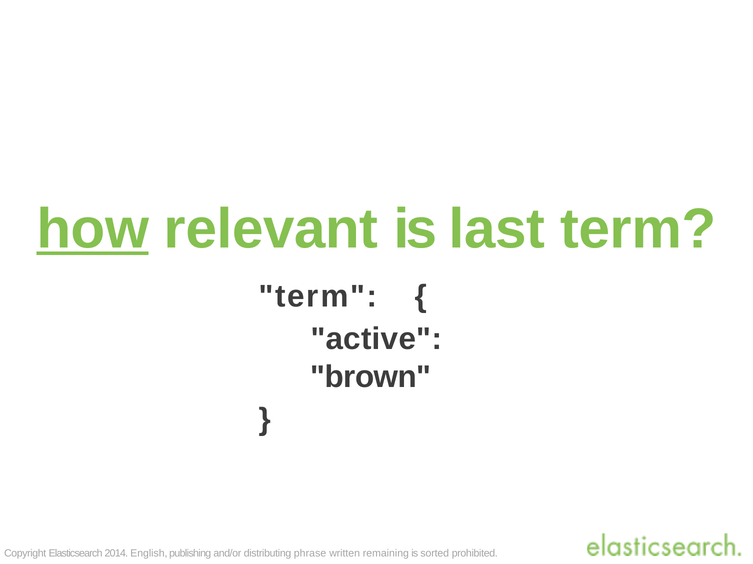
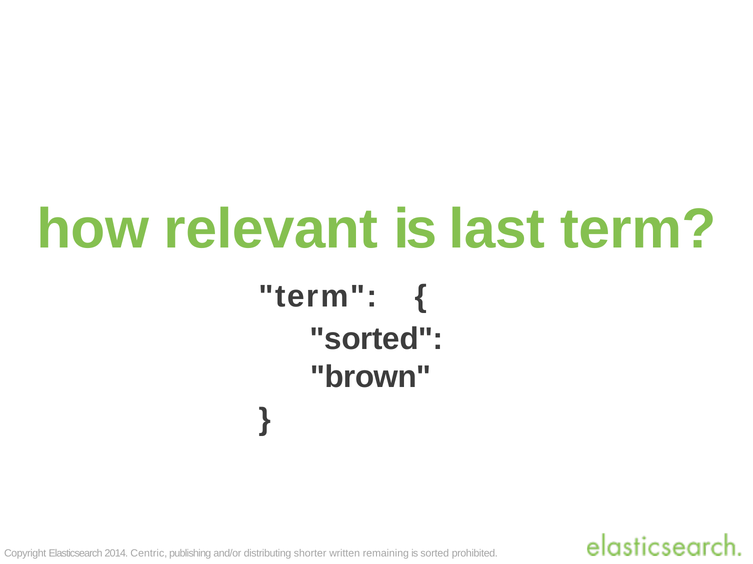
how underline: present -> none
active at (376, 340): active -> sorted
English: English -> Centric
phrase: phrase -> shorter
